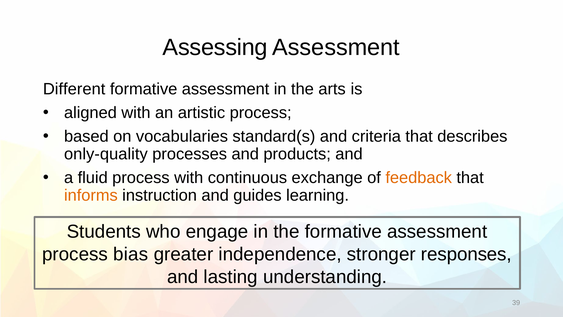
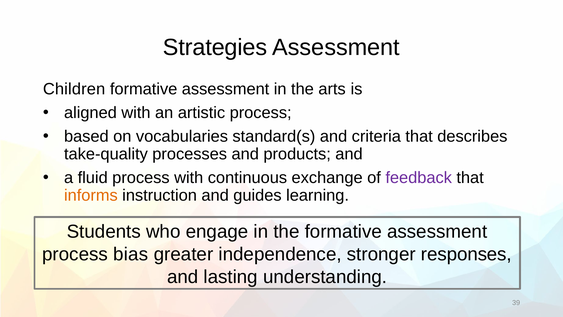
Assessing: Assessing -> Strategies
Different: Different -> Children
only-quality: only-quality -> take-quality
feedback colour: orange -> purple
